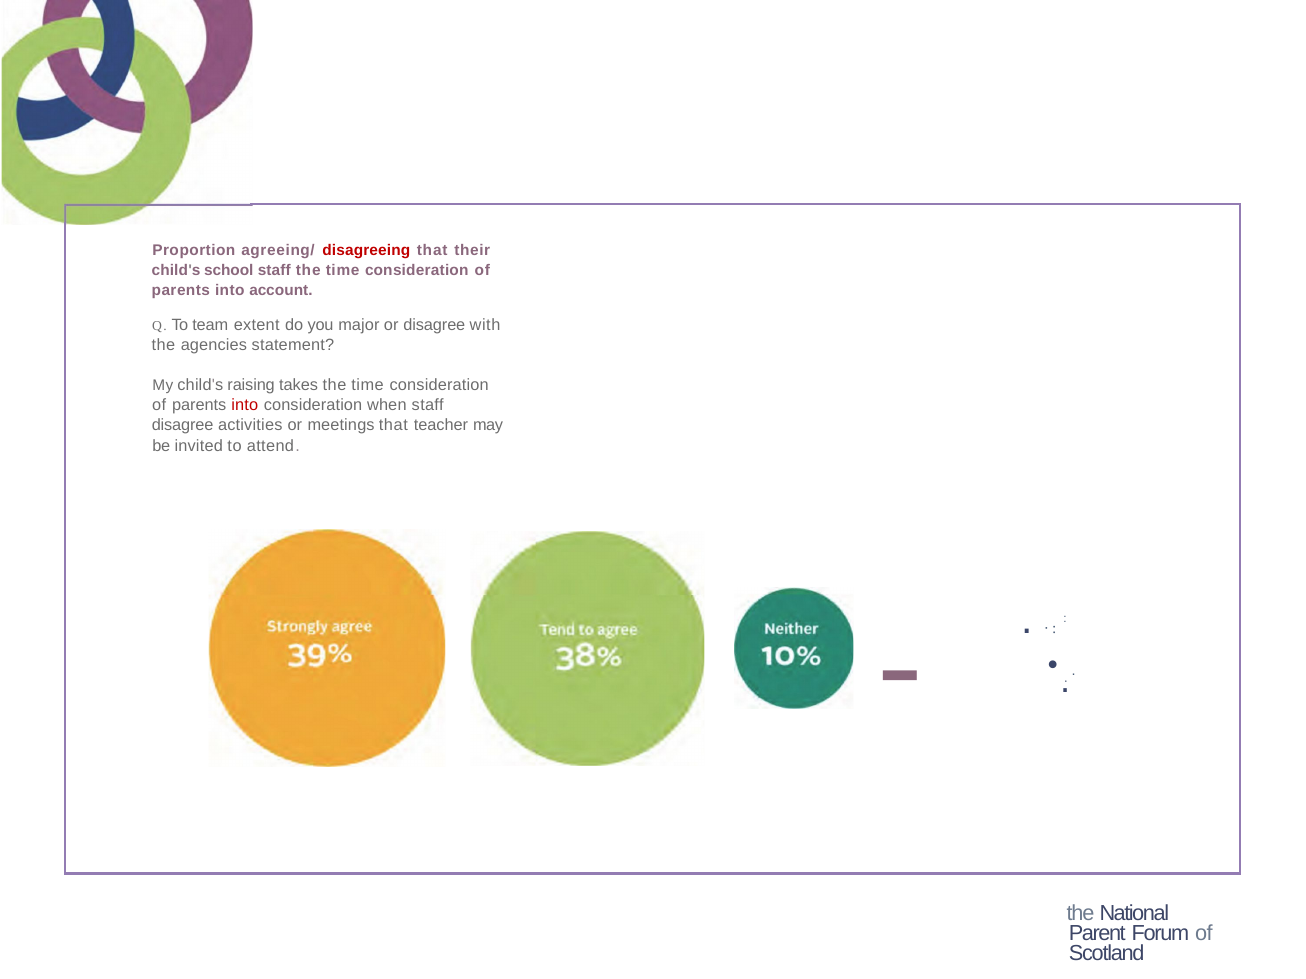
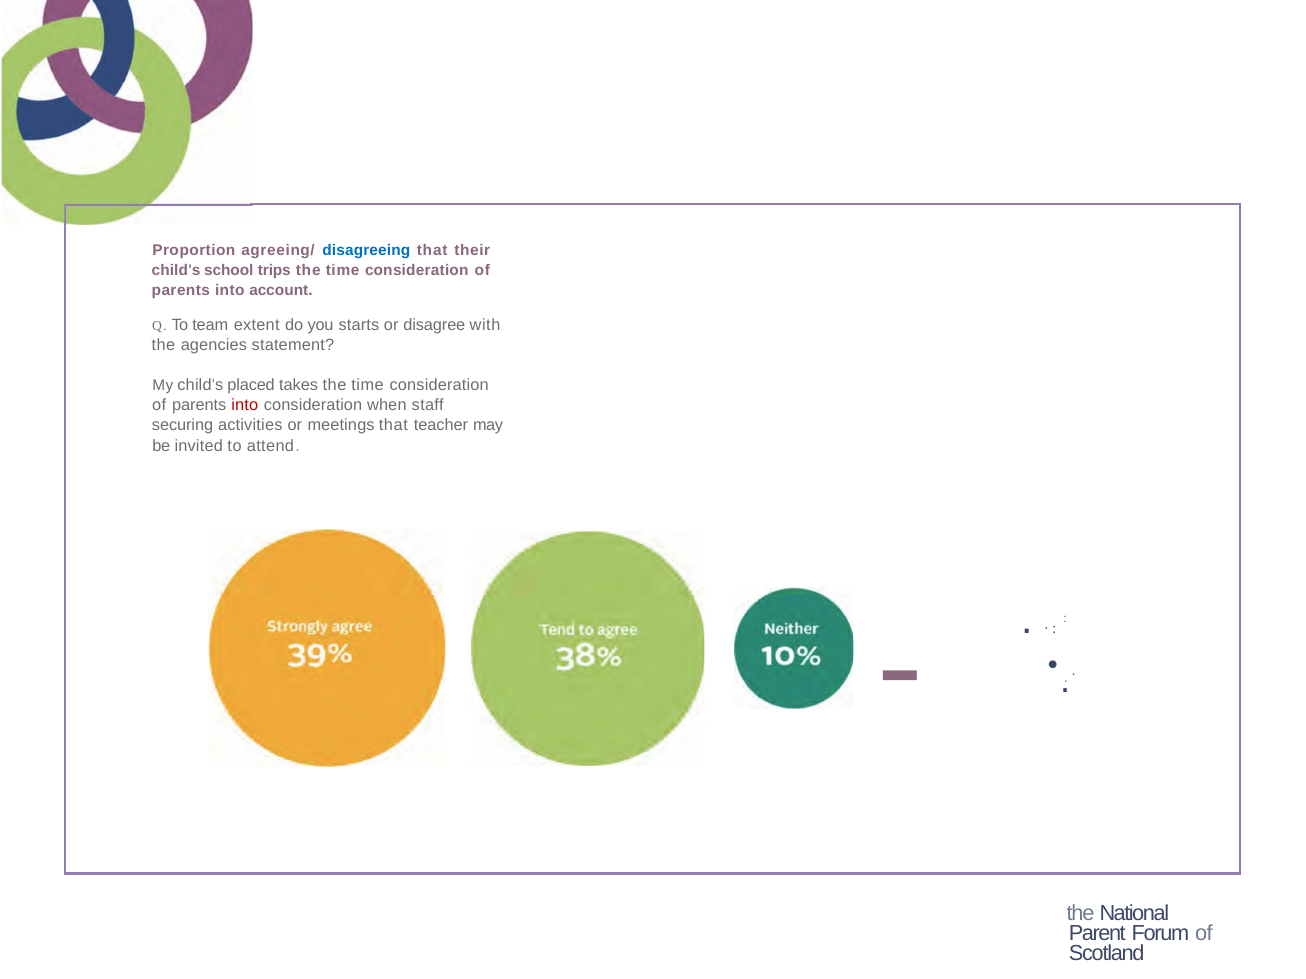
disagreeing colour: red -> blue
school staff: staff -> trips
major: major -> starts
raising: raising -> placed
disagree at (183, 426): disagree -> securing
